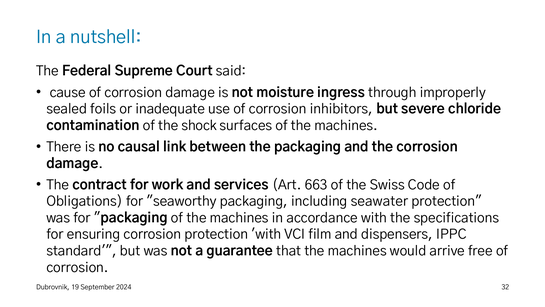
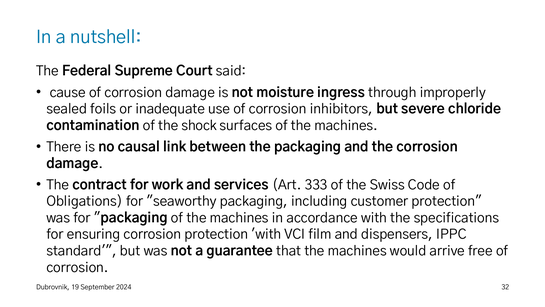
663: 663 -> 333
seawater: seawater -> customer
